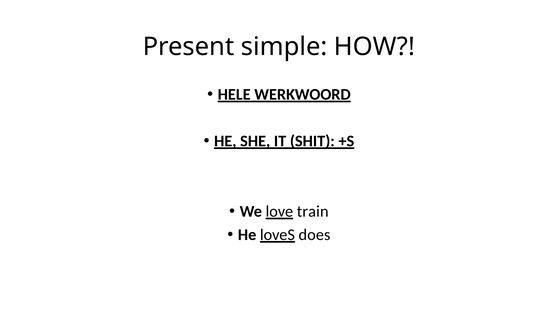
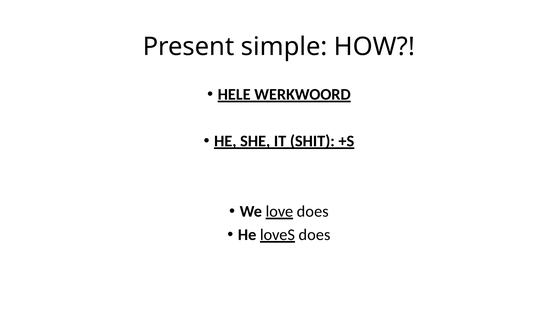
love train: train -> does
